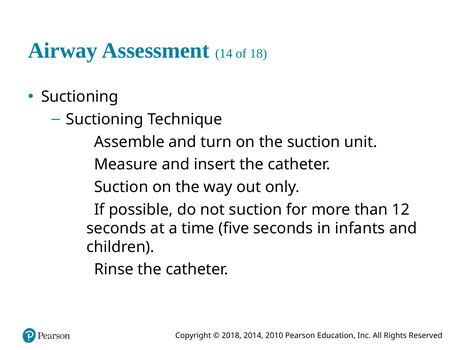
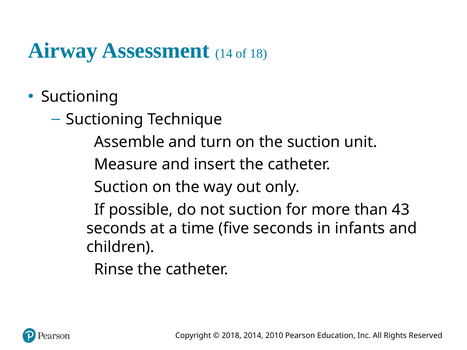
12: 12 -> 43
